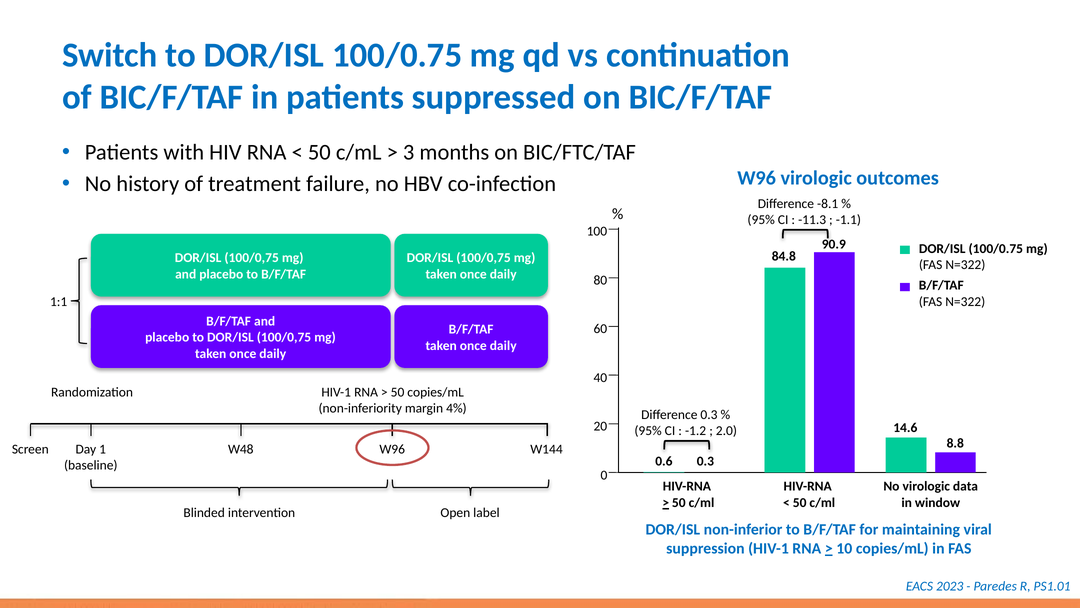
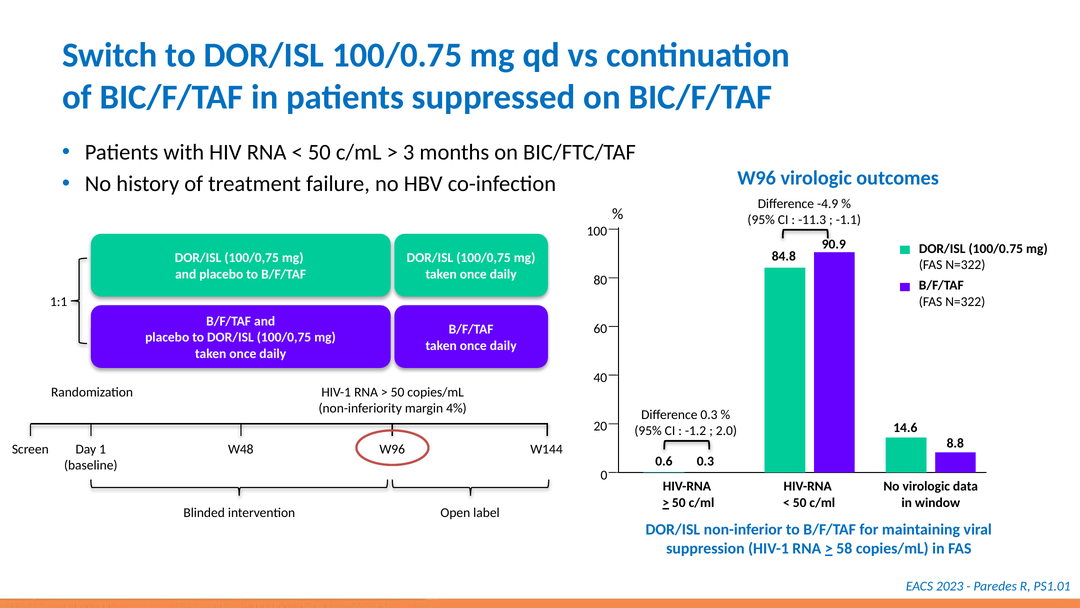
-8.1: -8.1 -> -4.9
10: 10 -> 58
